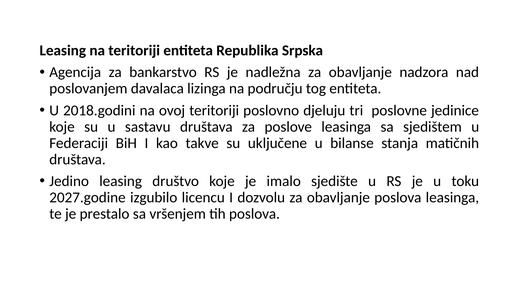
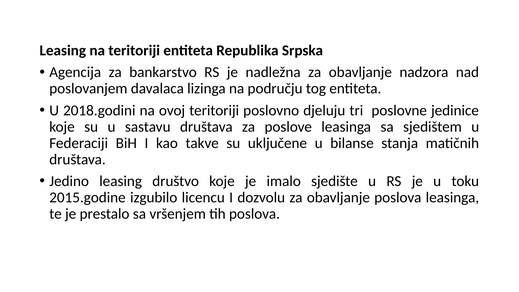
2027.godine: 2027.godine -> 2015.godine
